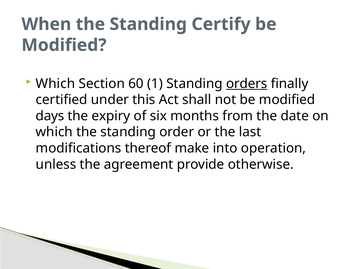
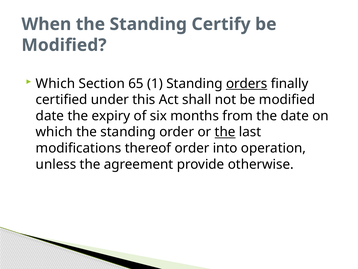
60: 60 -> 65
days at (50, 116): days -> date
the at (225, 132) underline: none -> present
thereof make: make -> order
